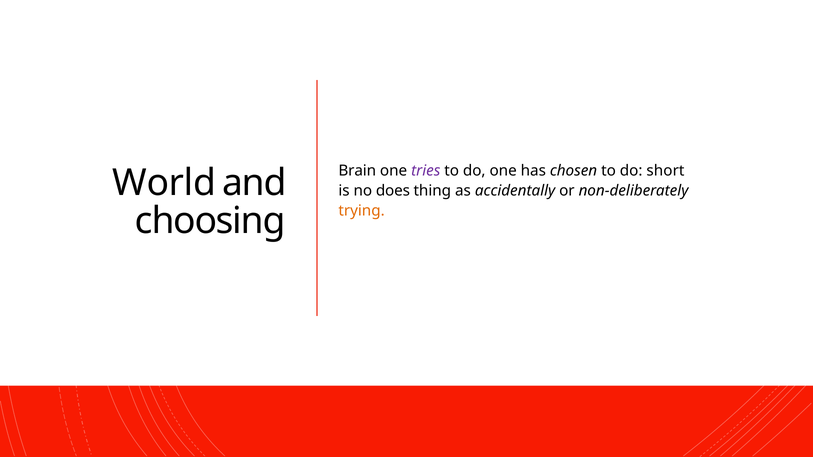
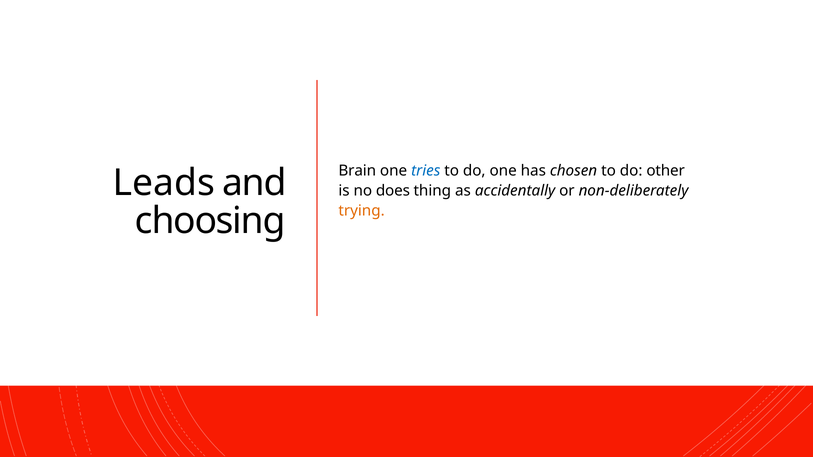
tries colour: purple -> blue
short: short -> other
World: World -> Leads
